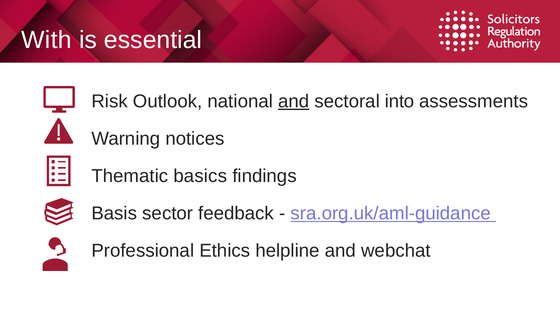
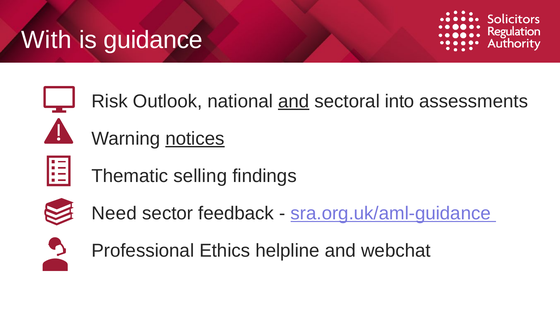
essential: essential -> guidance
notices underline: none -> present
basics: basics -> selling
Basis: Basis -> Need
